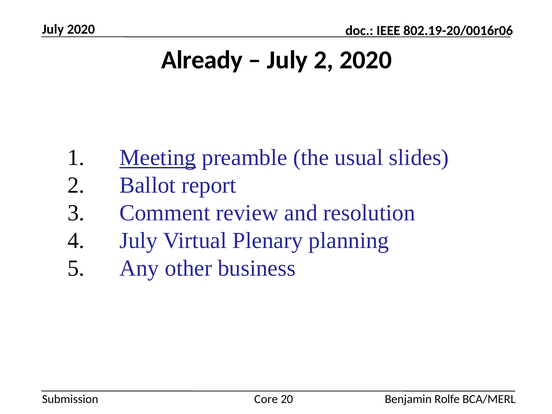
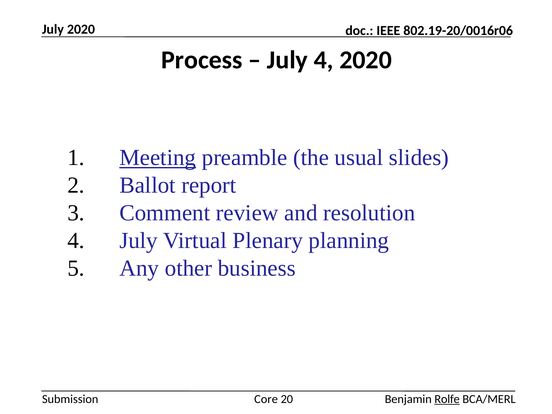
Already: Already -> Process
July 2: 2 -> 4
Rolfe underline: none -> present
